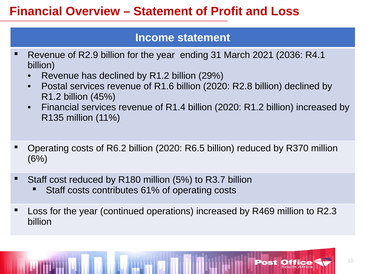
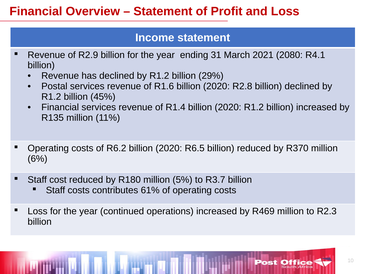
2036: 2036 -> 2080
